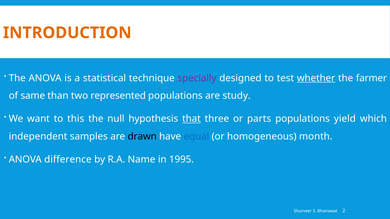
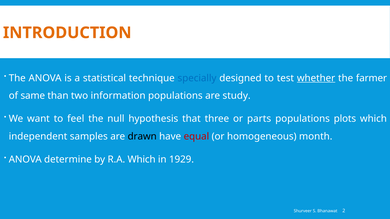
specially colour: purple -> blue
represented: represented -> information
this: this -> feel
that underline: present -> none
yield: yield -> plots
equal colour: blue -> red
difference: difference -> determine
R.A Name: Name -> Which
1995: 1995 -> 1929
